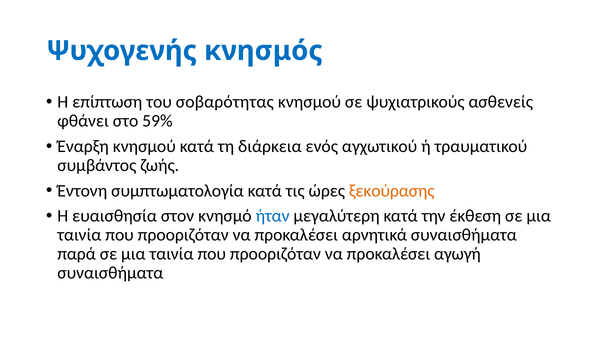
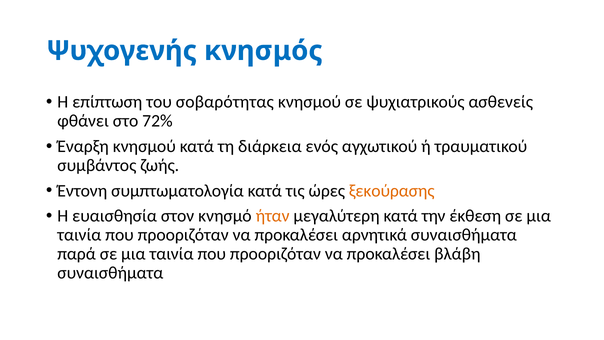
59%: 59% -> 72%
ήταν colour: blue -> orange
αγωγή: αγωγή -> βλάβη
